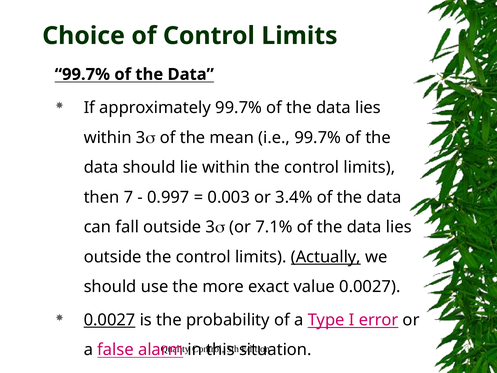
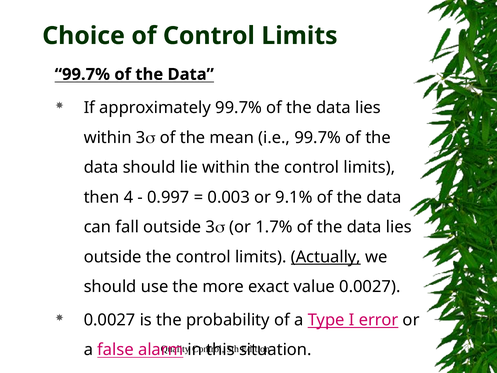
7: 7 -> 4
3.4%: 3.4% -> 9.1%
7.1%: 7.1% -> 1.7%
0.0027 at (110, 320) underline: present -> none
